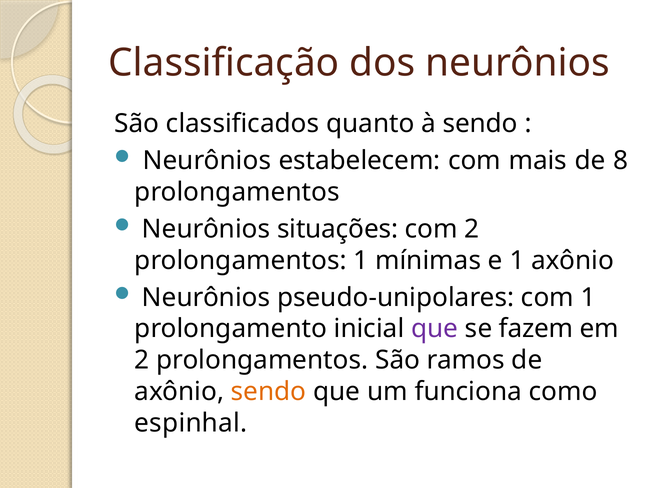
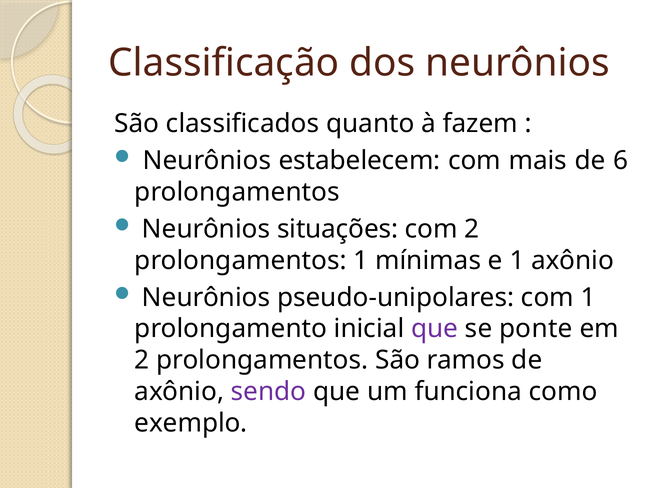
à sendo: sendo -> fazem
8: 8 -> 6
fazem: fazem -> ponte
sendo at (269, 391) colour: orange -> purple
espinhal: espinhal -> exemplo
